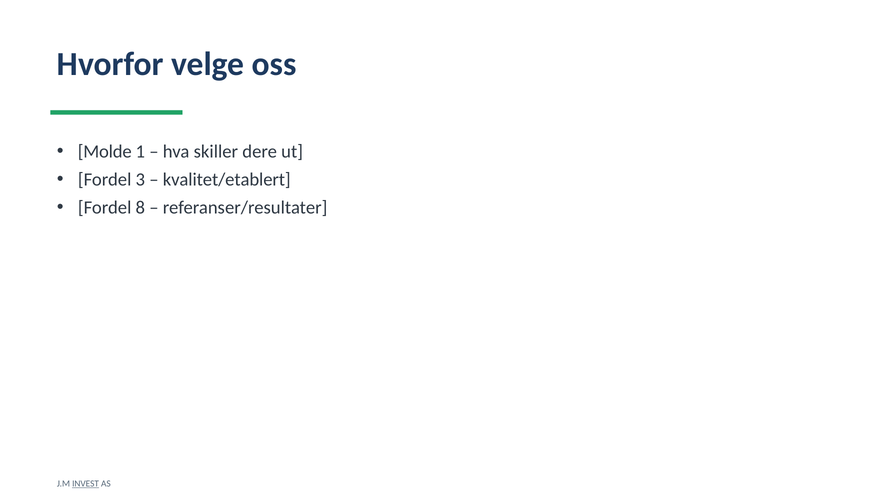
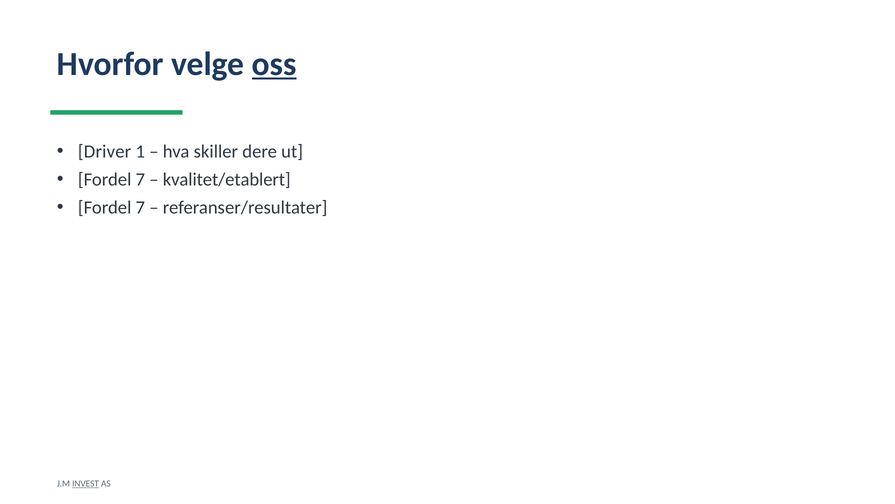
oss underline: none -> present
Molde: Molde -> Driver
3 at (140, 180): 3 -> 7
8 at (140, 208): 8 -> 7
